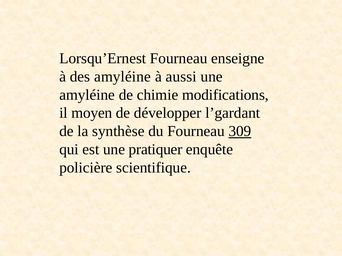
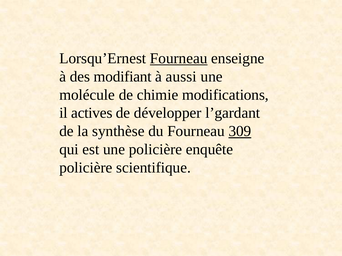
Fourneau at (179, 58) underline: none -> present
des amyléine: amyléine -> modifiant
amyléine at (87, 95): amyléine -> molécule
moyen: moyen -> actives
une pratiquer: pratiquer -> policière
